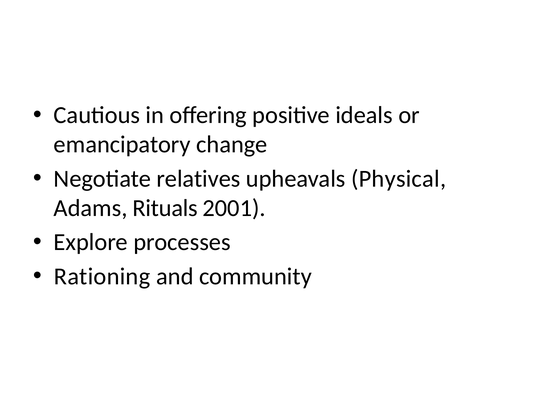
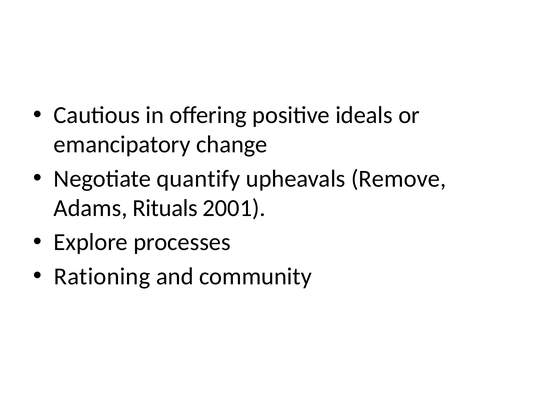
relatives: relatives -> quantify
Physical: Physical -> Remove
